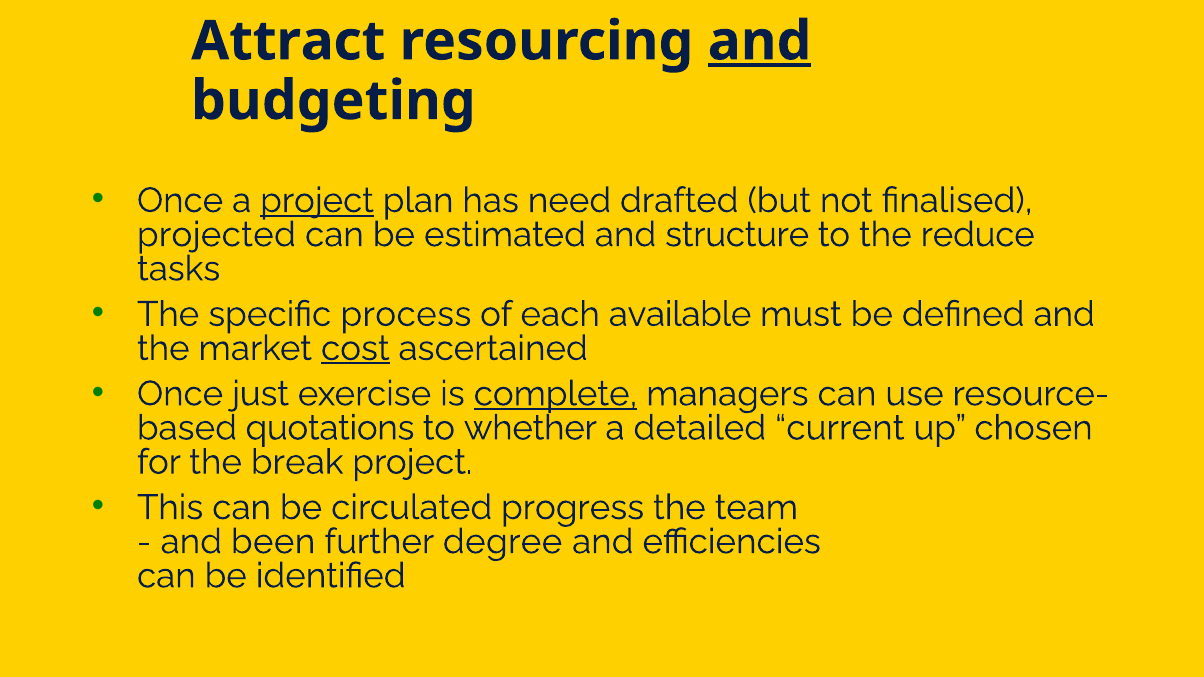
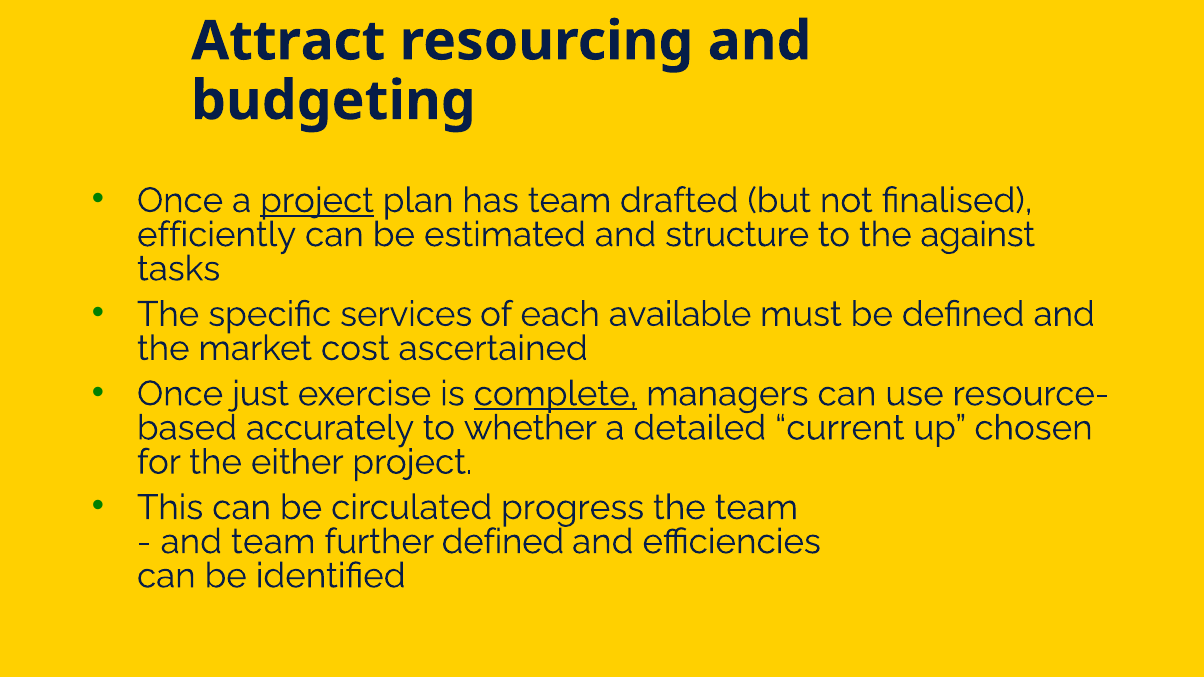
and at (760, 41) underline: present -> none
has need: need -> team
projected: projected -> efficiently
reduce: reduce -> against
process: process -> services
cost underline: present -> none
quotations: quotations -> accurately
break: break -> either
and been: been -> team
further degree: degree -> defined
